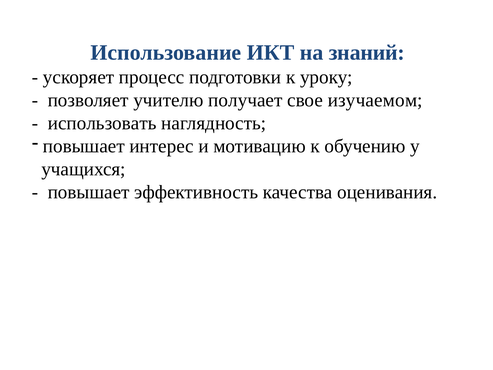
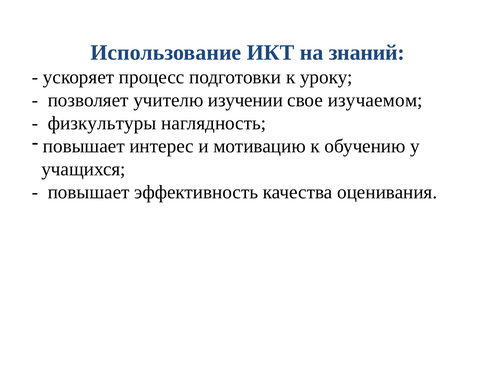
получает: получает -> изучении
использовать: использовать -> физкультуры
